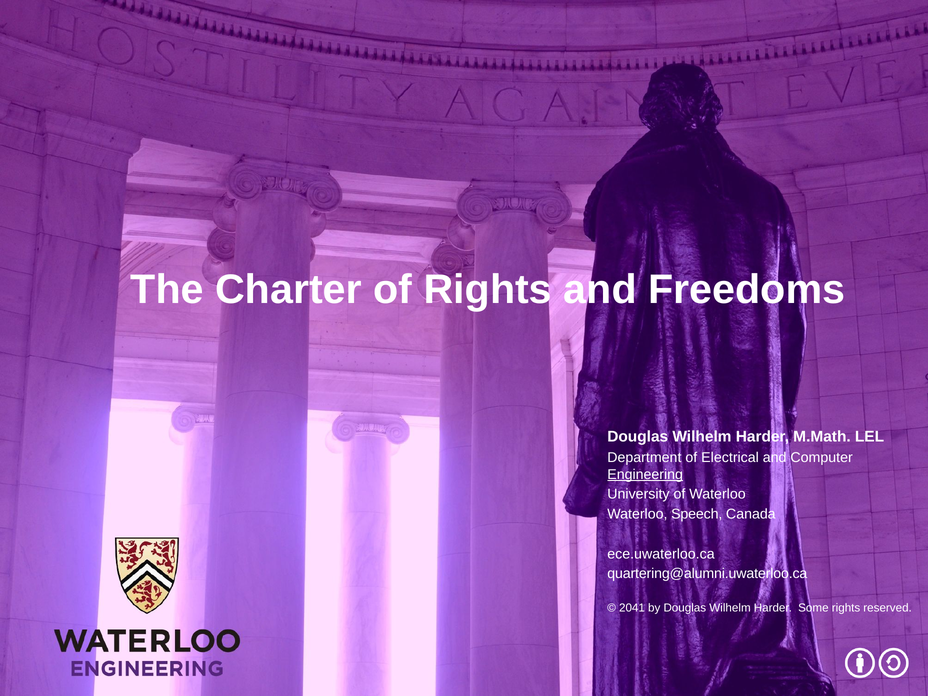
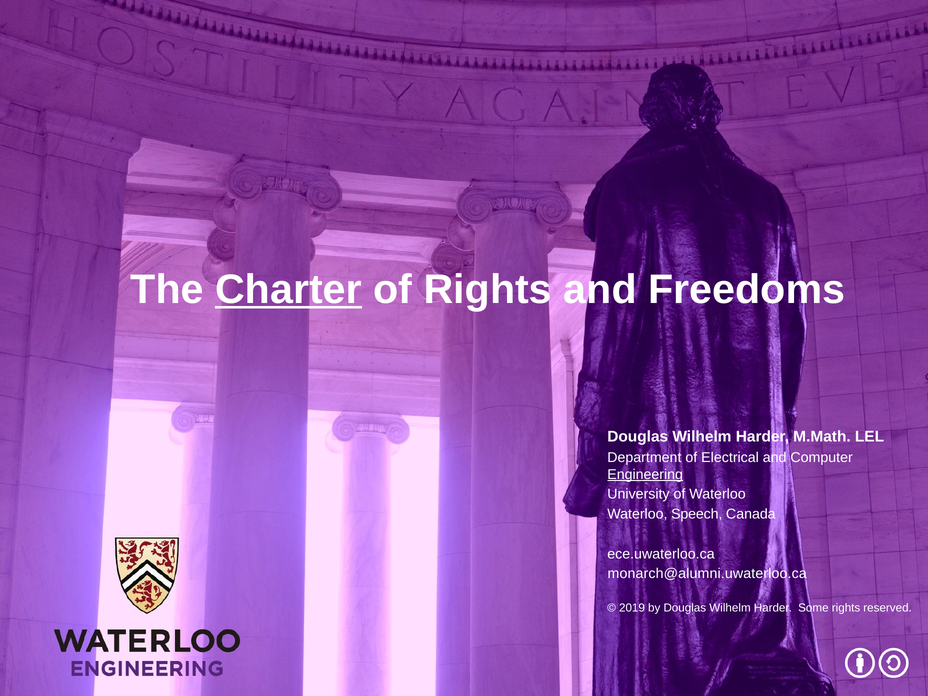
Charter underline: none -> present
quartering@alumni.uwaterloo.ca: quartering@alumni.uwaterloo.ca -> monarch@alumni.uwaterloo.ca
2041: 2041 -> 2019
